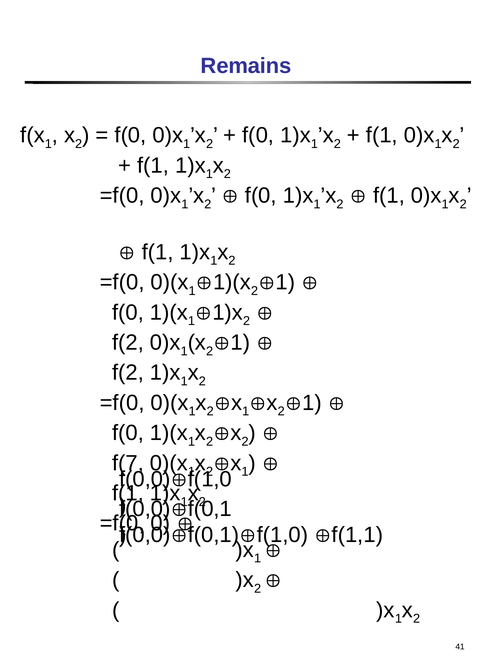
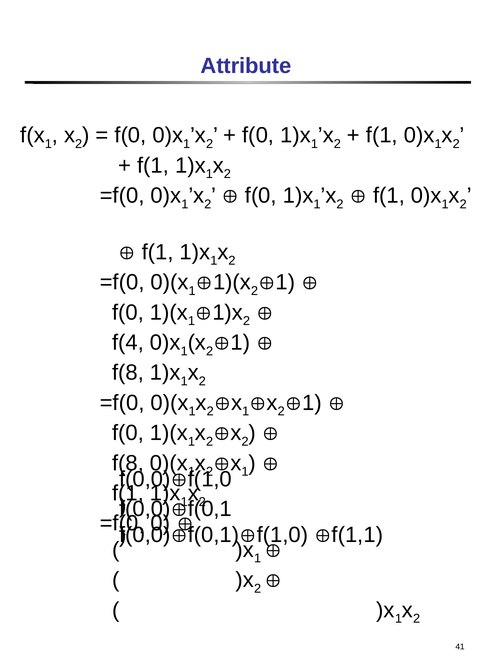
Remains: Remains -> Attribute
f(2 at (128, 342): f(2 -> f(4
f(2 at (128, 372): f(2 -> f(8
f(7 at (128, 463): f(7 -> f(8
